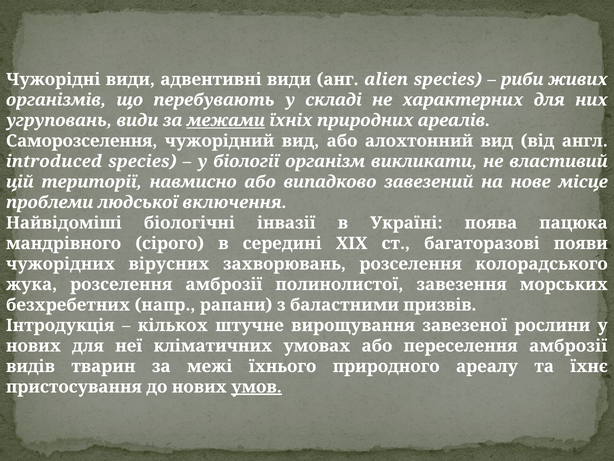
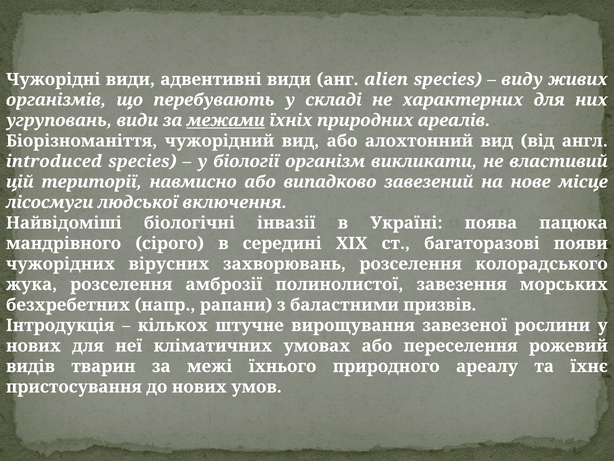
риби: риби -> виду
Саморозселення: Саморозселення -> Біорізноманіття
проблеми: проблеми -> лісосмуги
переселення амброзії: амброзії -> рожевий
умов underline: present -> none
